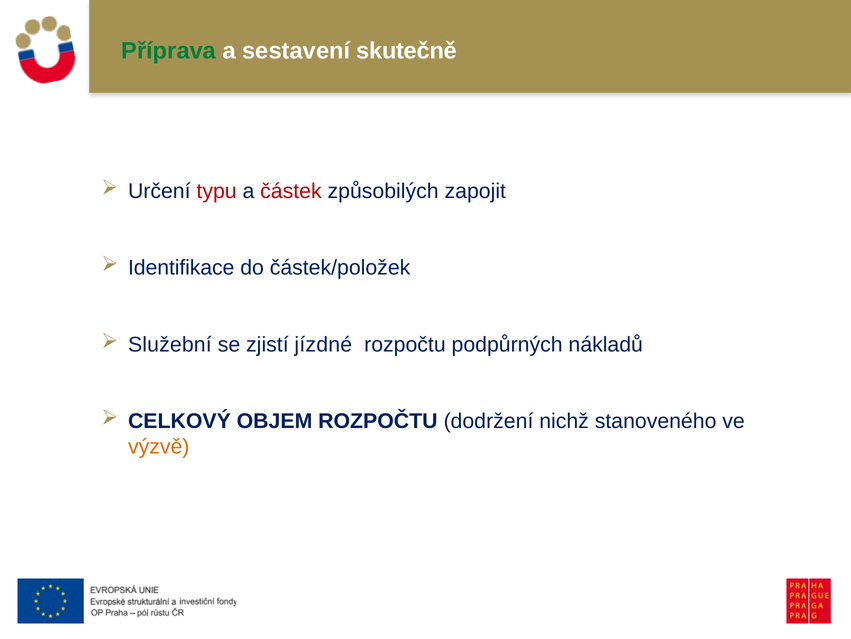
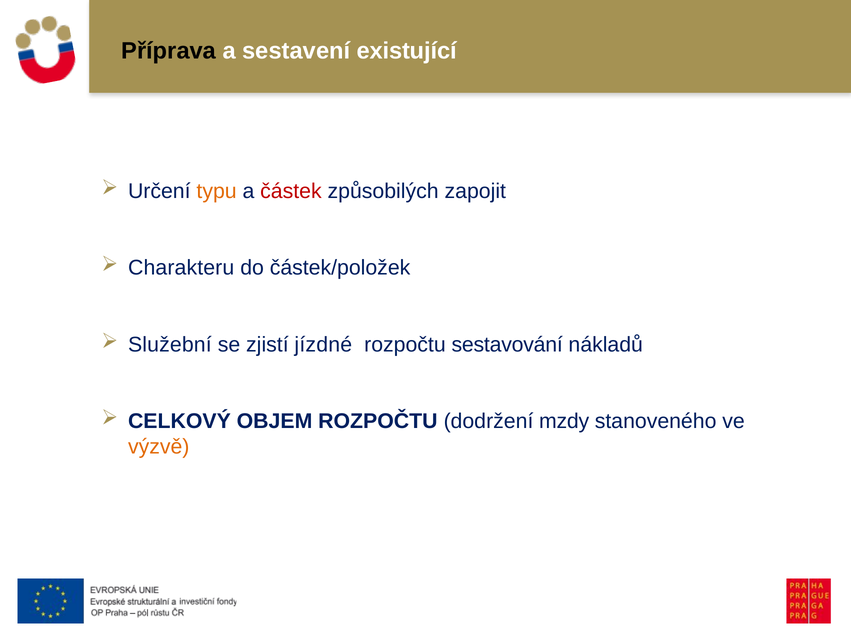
Příprava colour: green -> black
skutečně: skutečně -> existující
typu colour: red -> orange
Identifikace: Identifikace -> Charakteru
podpůrných: podpůrných -> sestavování
nichž: nichž -> mzdy
